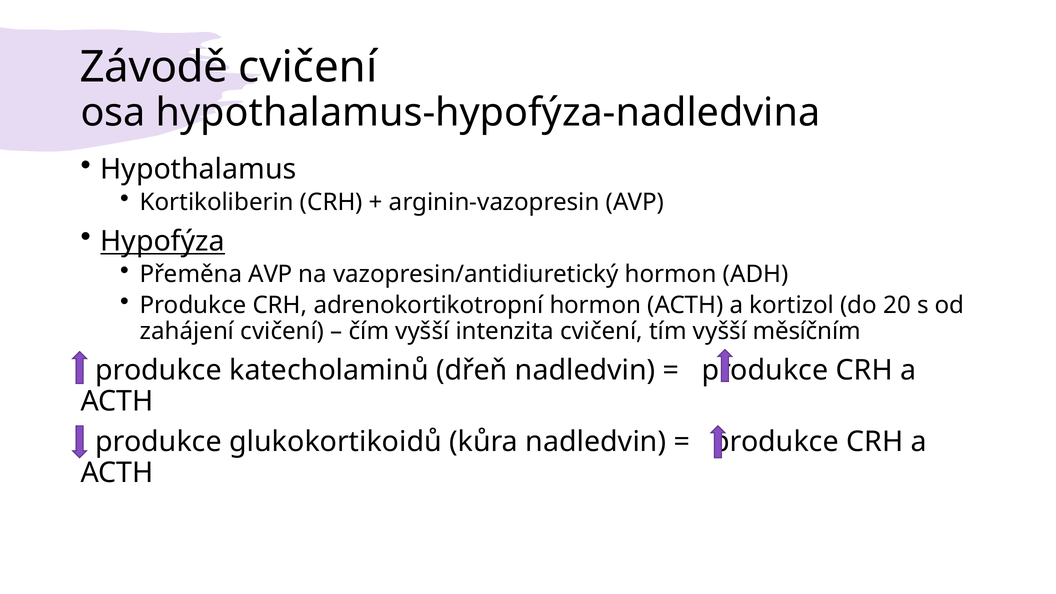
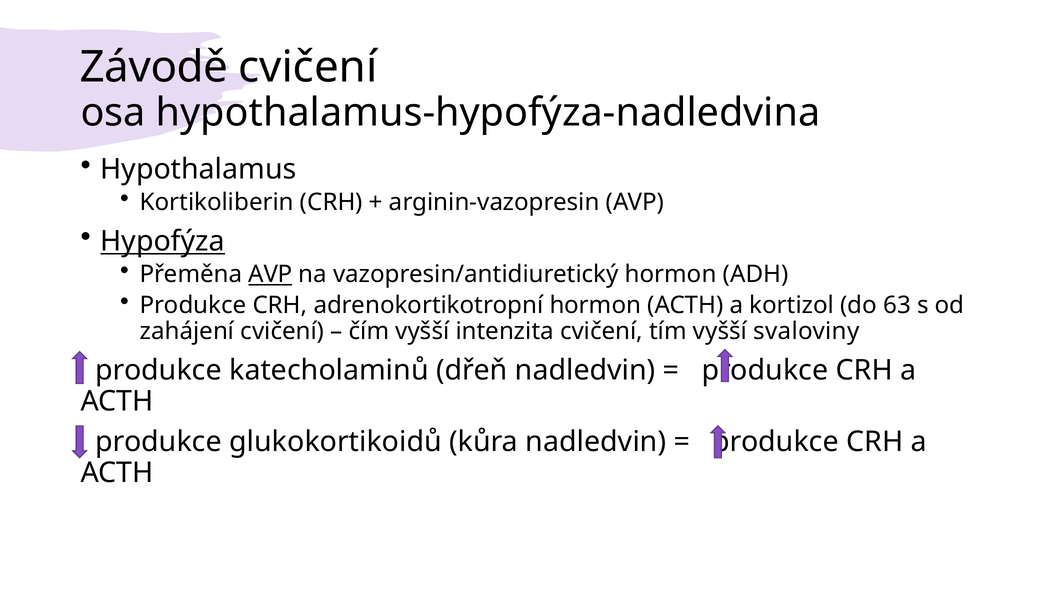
AVP at (270, 274) underline: none -> present
20: 20 -> 63
měsíčním: měsíčním -> svaloviny
